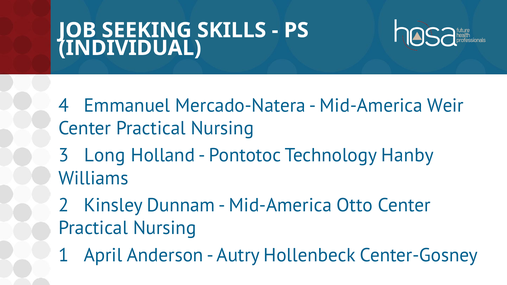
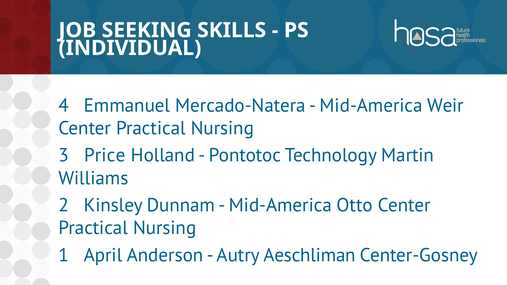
Long: Long -> Price
Hanby: Hanby -> Martin
Hollenbeck: Hollenbeck -> Aeschliman
